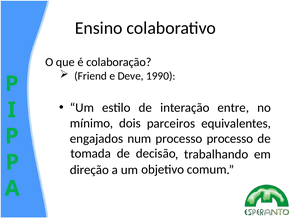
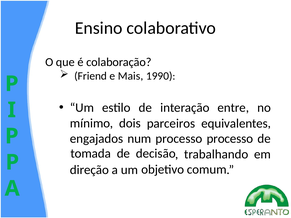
Deve: Deve -> Mais
